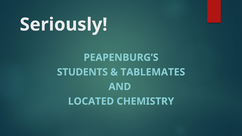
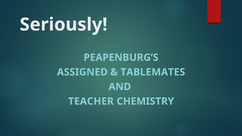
STUDENTS: STUDENTS -> ASSIGNED
LOCATED: LOCATED -> TEACHER
